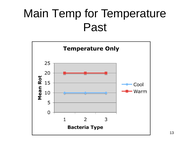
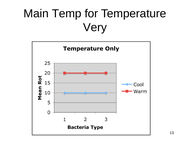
Past: Past -> Very
